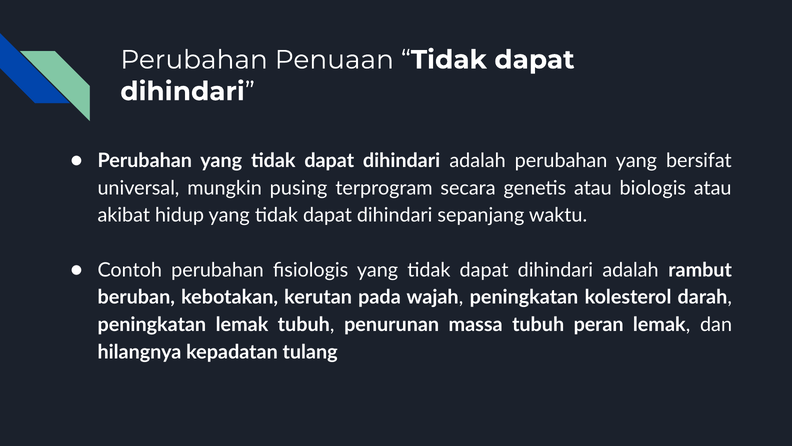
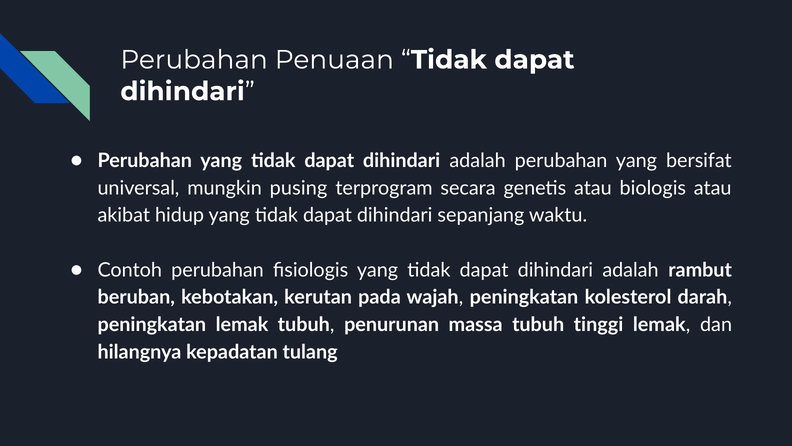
peran: peran -> tinggi
